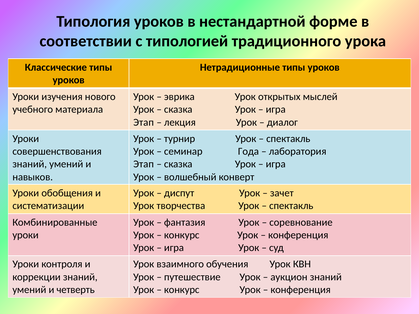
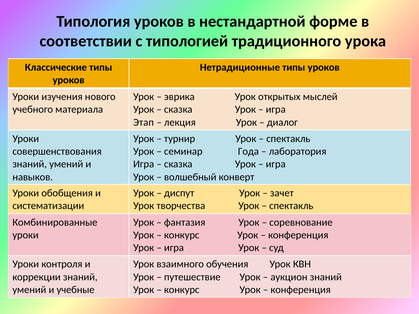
Этап at (144, 164): Этап -> Игра
четверть: четверть -> учебные
